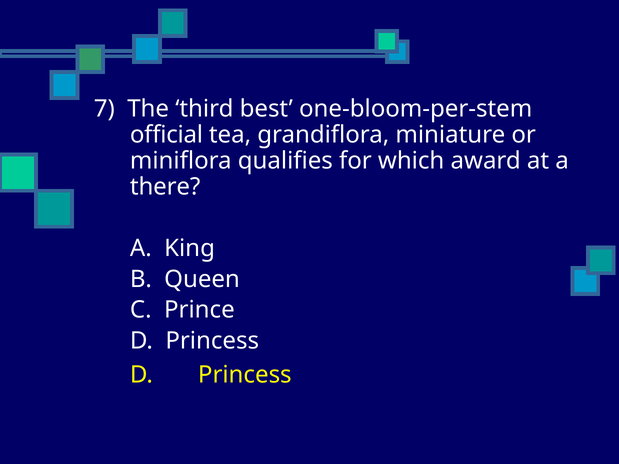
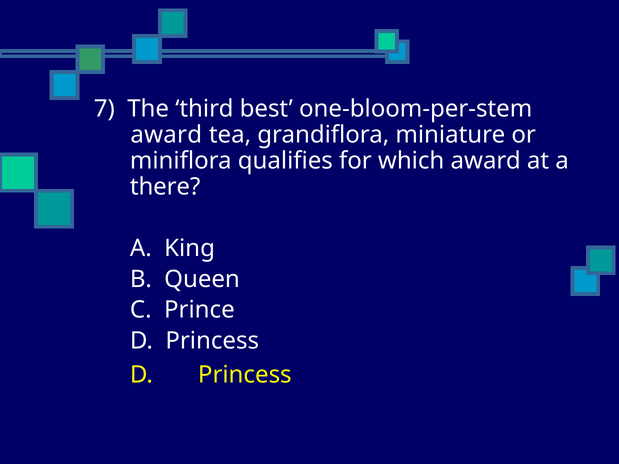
official at (166, 135): official -> award
